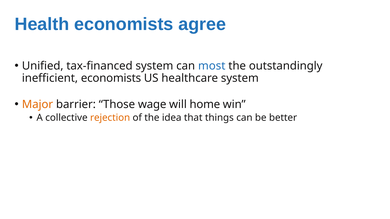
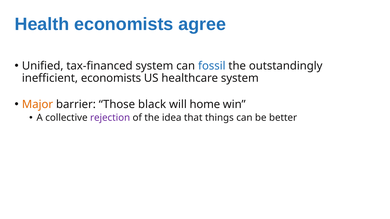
most: most -> fossil
wage: wage -> black
rejection colour: orange -> purple
